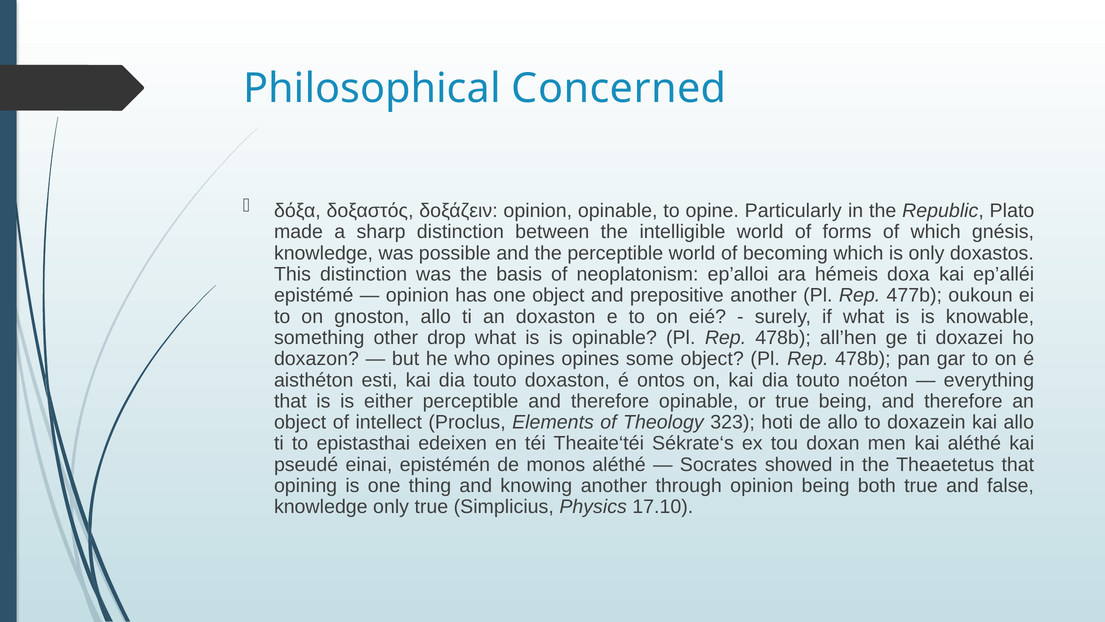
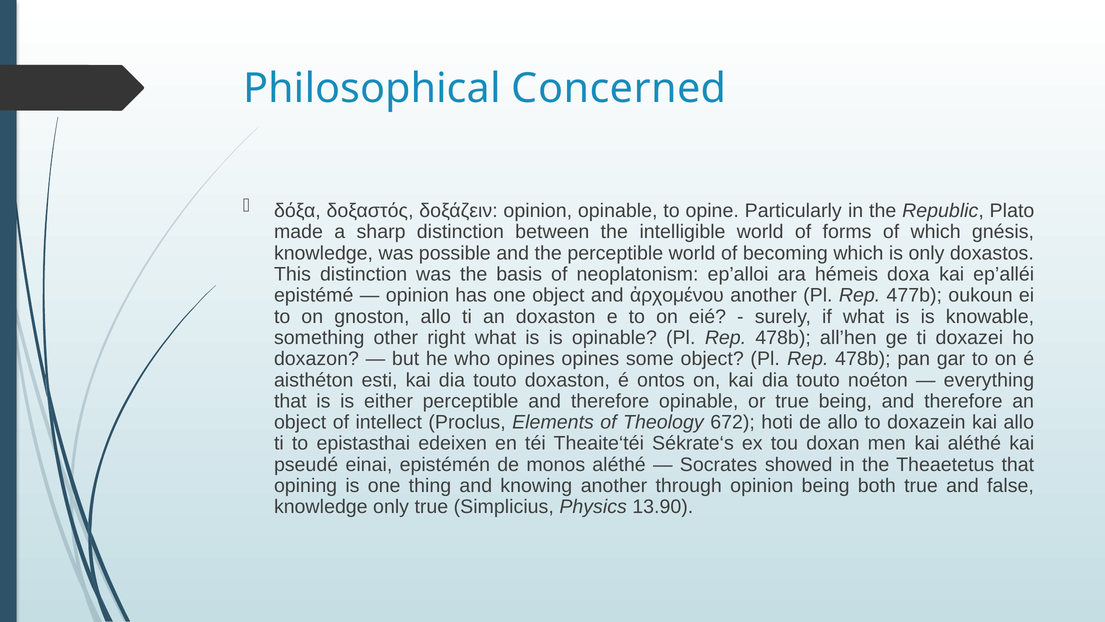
prepositive: prepositive -> ἀρχομένου
drop: drop -> right
323: 323 -> 672
17.10: 17.10 -> 13.90
